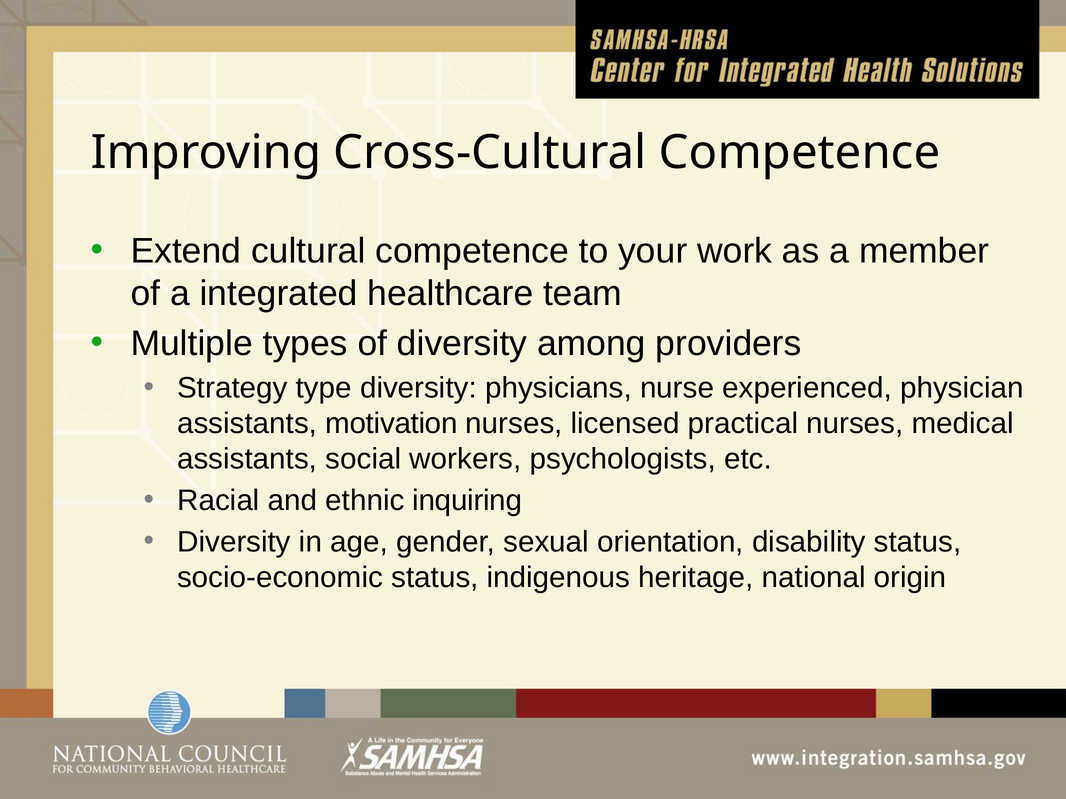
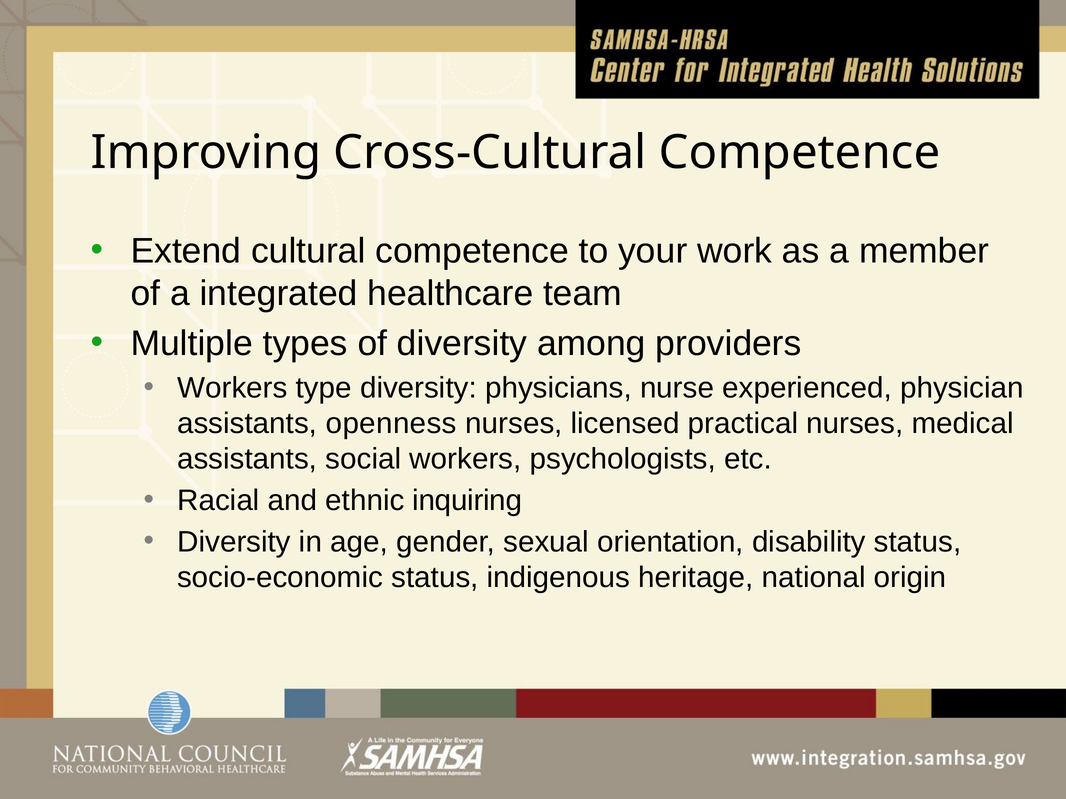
Strategy at (232, 388): Strategy -> Workers
motivation: motivation -> openness
